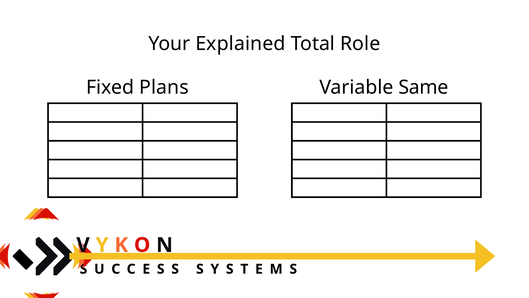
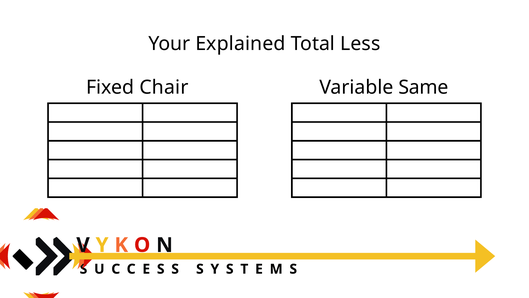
Role: Role -> Less
Plans: Plans -> Chair
